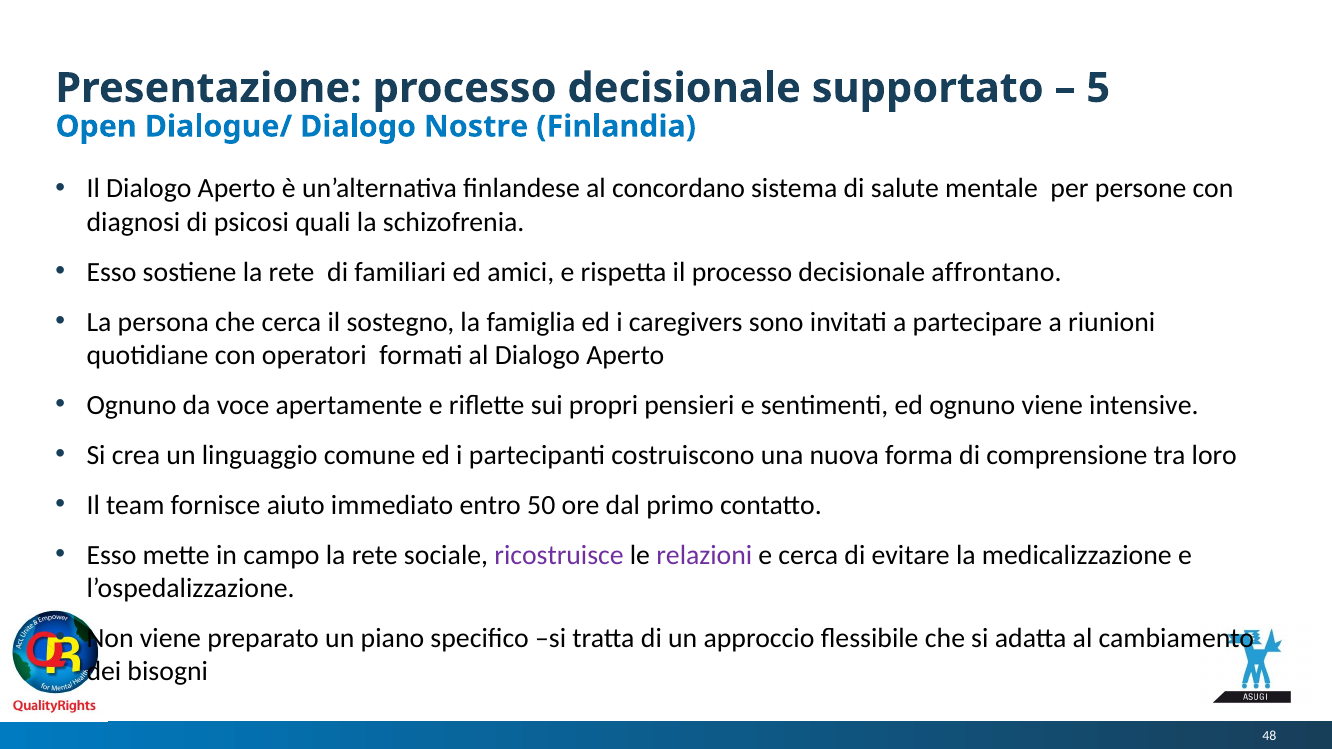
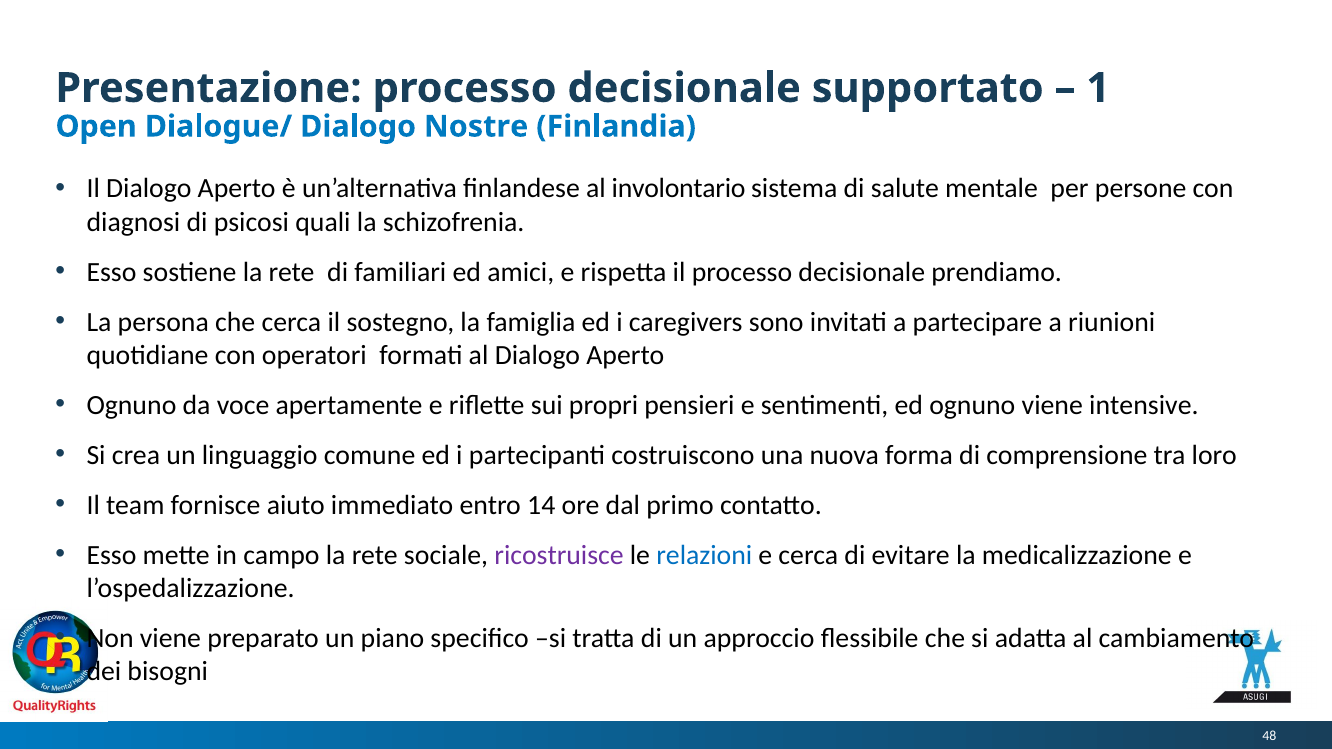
5: 5 -> 1
concordano: concordano -> involontario
affrontano: affrontano -> prendiamo
50: 50 -> 14
relazioni colour: purple -> blue
